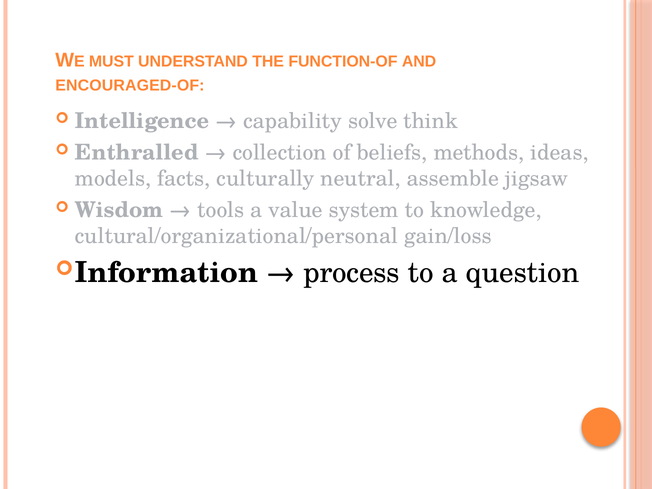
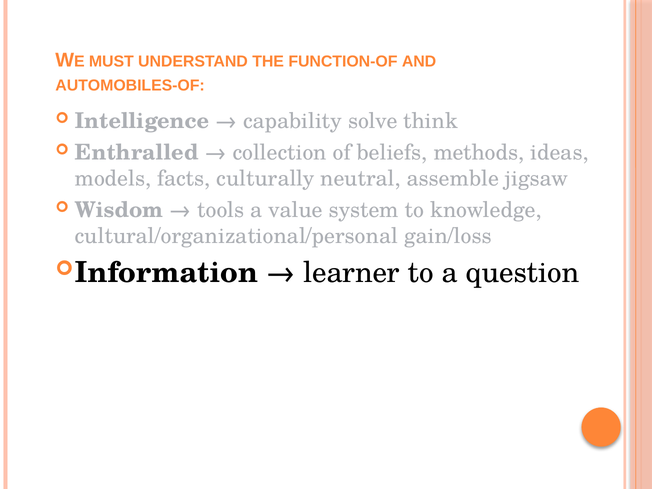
ENCOURAGED-OF: ENCOURAGED-OF -> AUTOMOBILES-OF
process: process -> learner
